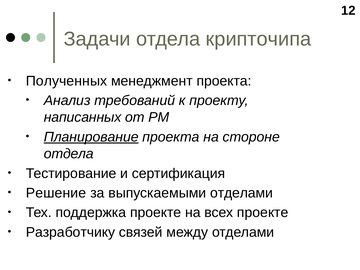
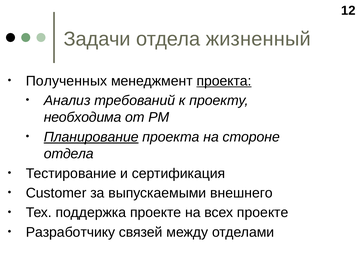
крипточипа: крипточипа -> жизненный
проекта at (224, 81) underline: none -> present
написанных: написанных -> необходима
Решение: Решение -> Customer
выпускаемыми отделами: отделами -> внешнего
